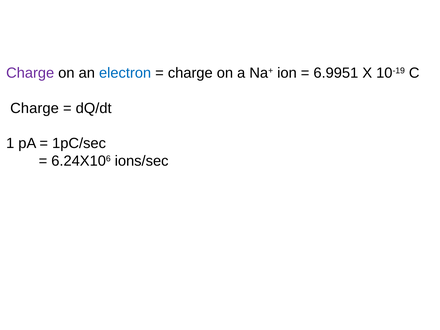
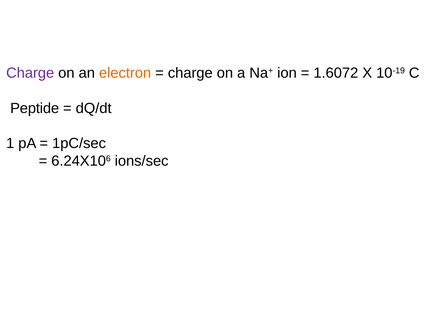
electron colour: blue -> orange
6.9951: 6.9951 -> 1.6072
Charge at (35, 108): Charge -> Peptide
